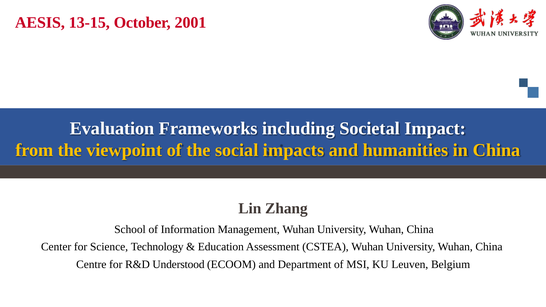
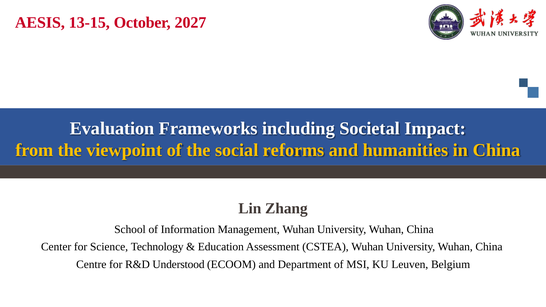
2001: 2001 -> 2027
impacts: impacts -> reforms
